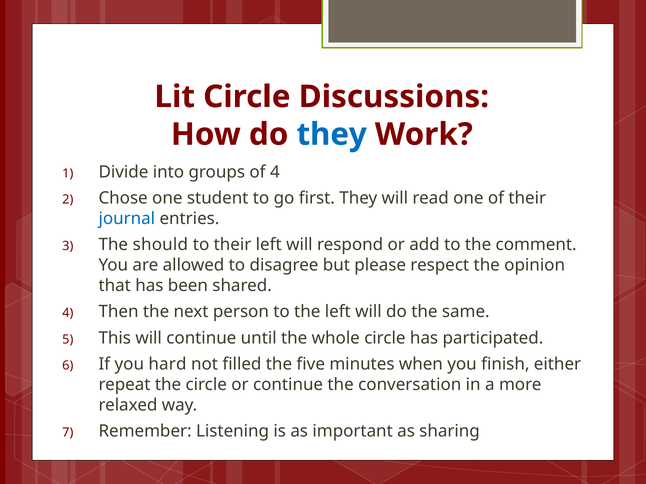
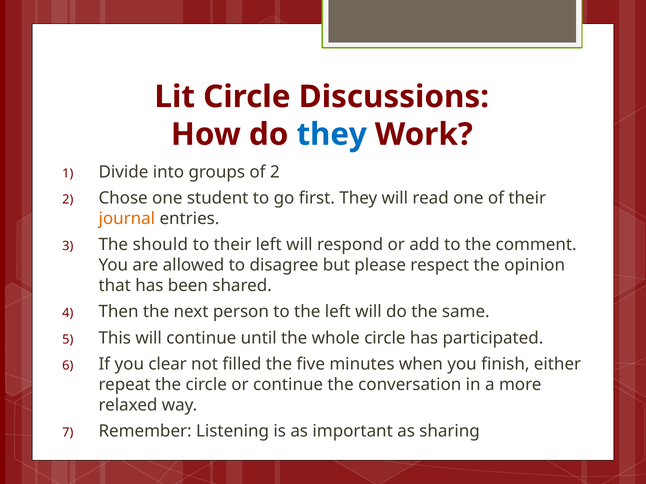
of 4: 4 -> 2
journal colour: blue -> orange
hard: hard -> clear
